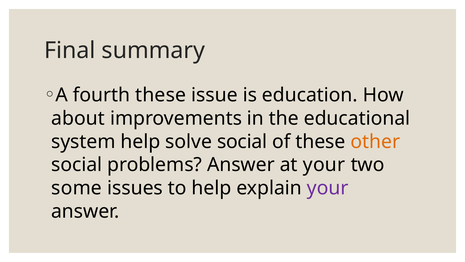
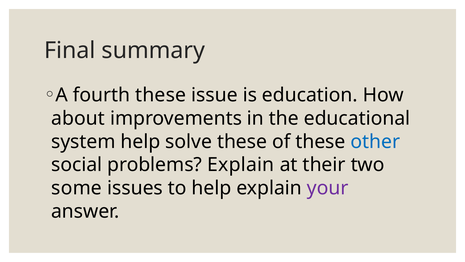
solve social: social -> these
other colour: orange -> blue
problems Answer: Answer -> Explain
at your: your -> their
